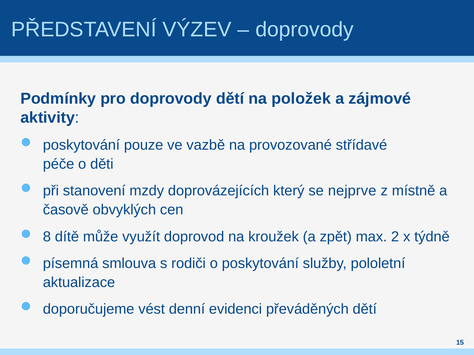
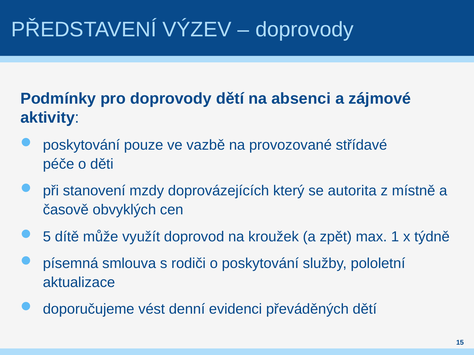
položek: položek -> absenci
nejprve: nejprve -> autorita
8: 8 -> 5
2: 2 -> 1
